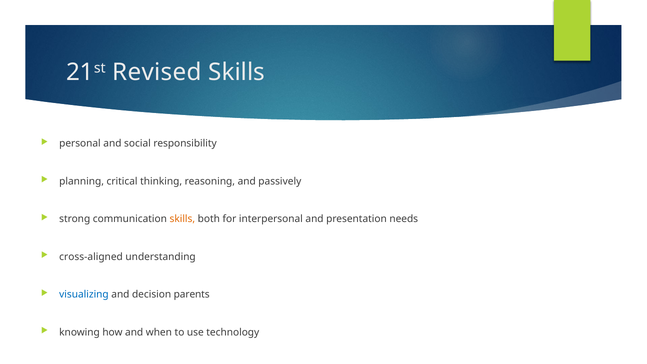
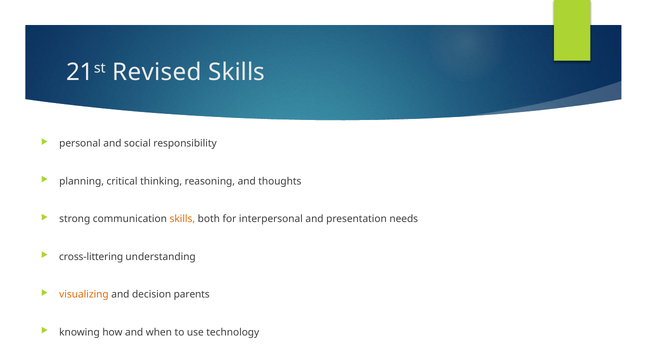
passively: passively -> thoughts
cross-aligned: cross-aligned -> cross-littering
visualizing colour: blue -> orange
